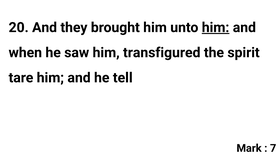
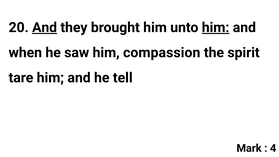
And at (45, 27) underline: none -> present
transfigured: transfigured -> compassion
7: 7 -> 4
